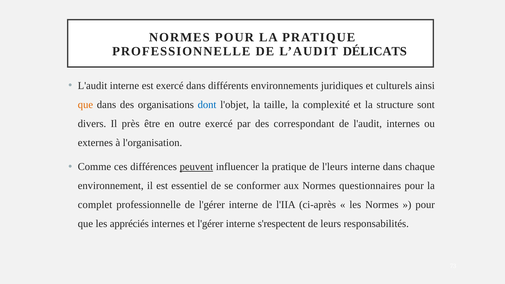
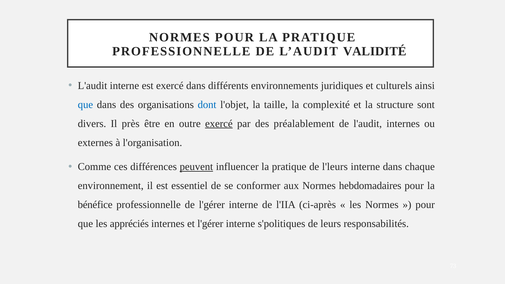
DÉLICATS: DÉLICATS -> VALIDITÉ
que at (85, 105) colour: orange -> blue
exercé at (219, 124) underline: none -> present
correspondant: correspondant -> préalablement
questionnaires: questionnaires -> hebdomadaires
complet: complet -> bénéfice
s'respectent: s'respectent -> s'politiques
